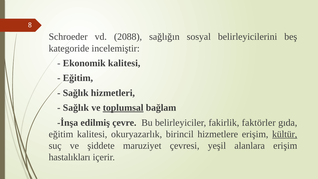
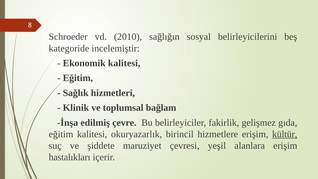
2088: 2088 -> 2010
Sağlık at (76, 108): Sağlık -> Klinik
toplumsal underline: present -> none
faktörler: faktörler -> gelişmez
